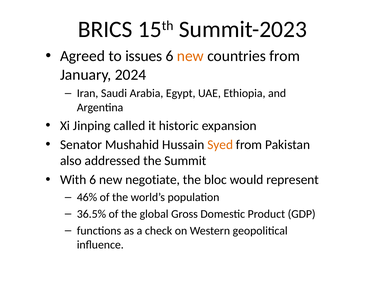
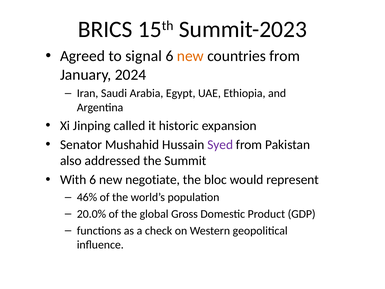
issues: issues -> signal
Syed colour: orange -> purple
36.5%: 36.5% -> 20.0%
